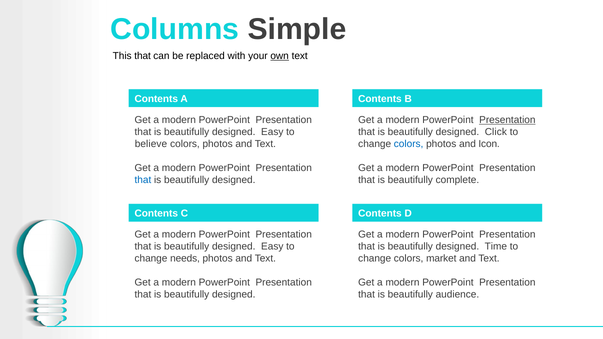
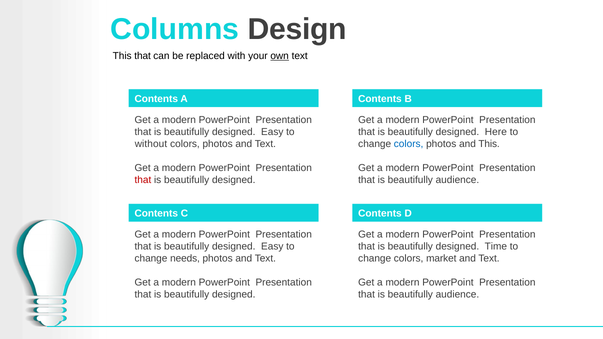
Simple: Simple -> Design
Presentation at (507, 120) underline: present -> none
Click: Click -> Here
believe: believe -> without
and Icon: Icon -> This
that at (143, 180) colour: blue -> red
complete at (457, 180): complete -> audience
